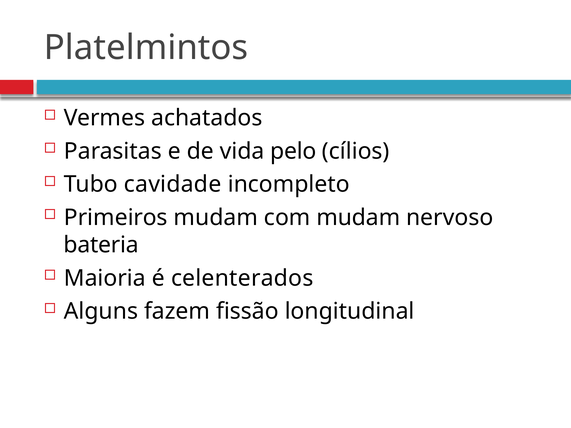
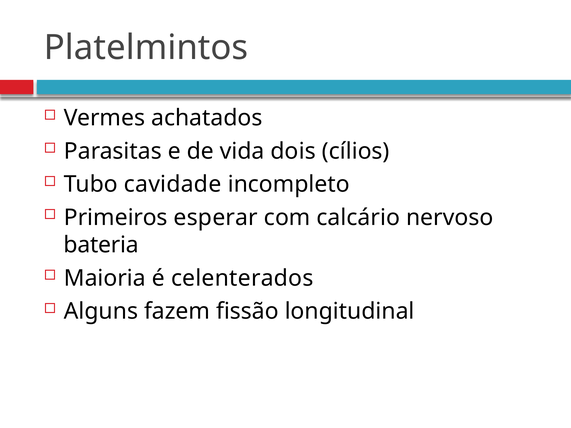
pelo: pelo -> dois
Primeiros mudam: mudam -> esperar
com mudam: mudam -> calcário
